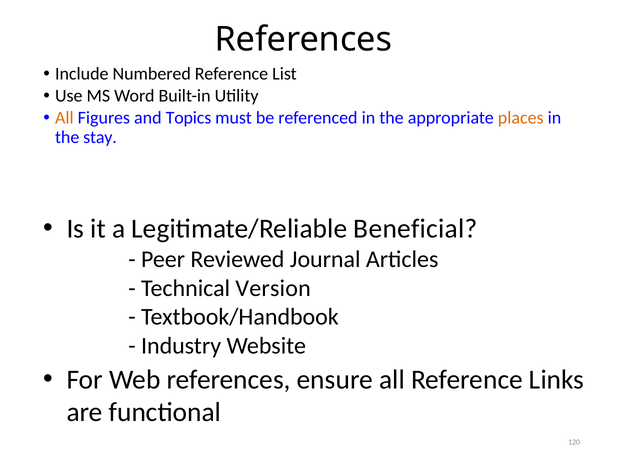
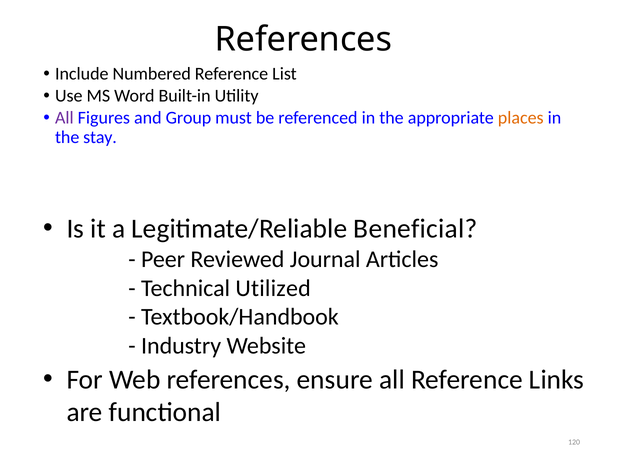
All at (64, 118) colour: orange -> purple
Topics: Topics -> Group
Version: Version -> Utilized
